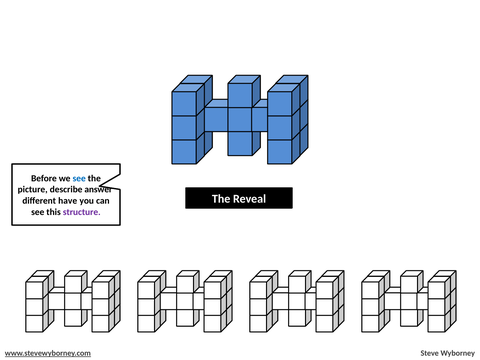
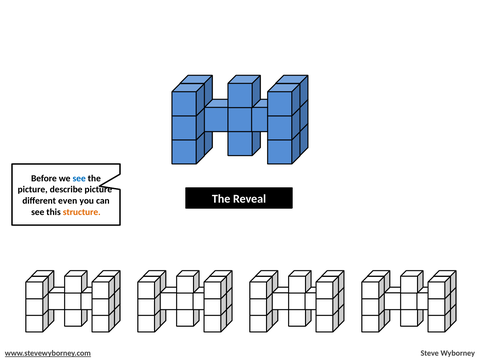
describe answer: answer -> picture
have: have -> even
structure colour: purple -> orange
